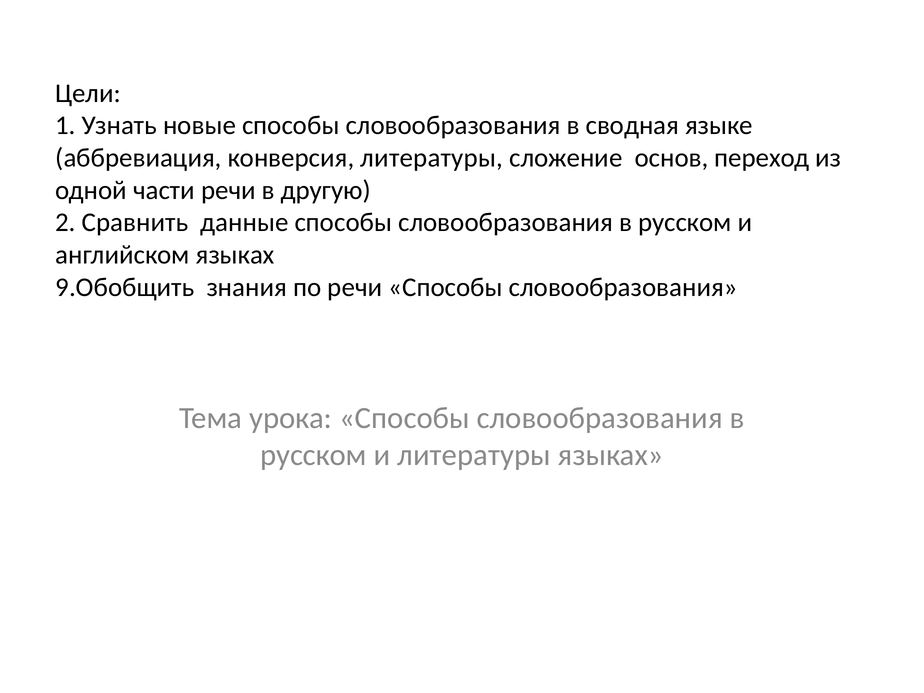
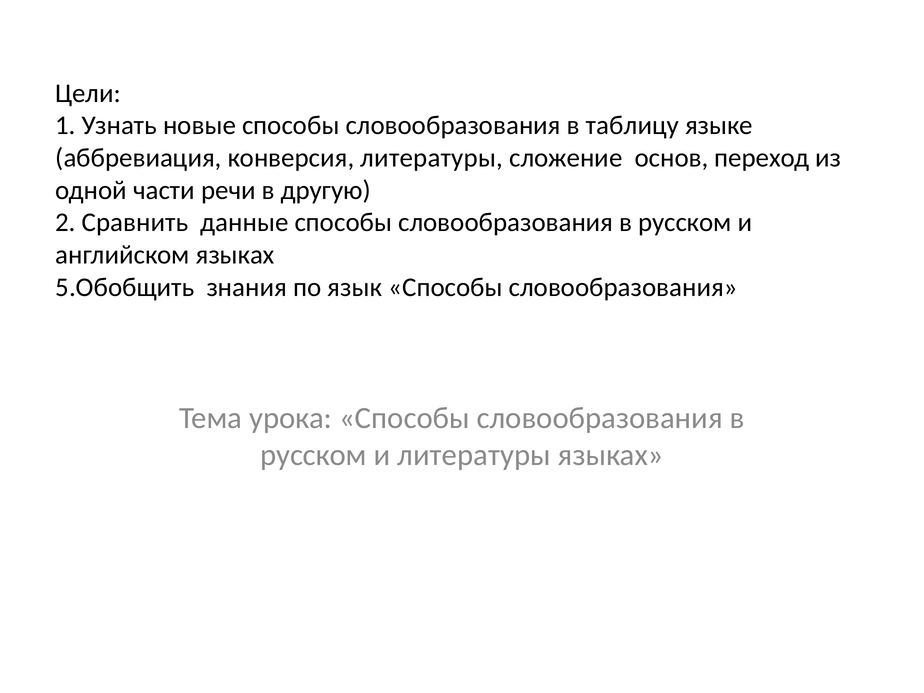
сводная: сводная -> таблицу
9.Обобщить: 9.Обобщить -> 5.Обобщить
по речи: речи -> язык
